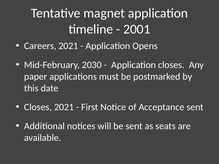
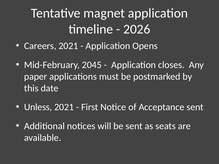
2001: 2001 -> 2026
2030: 2030 -> 2045
Closes at (38, 107): Closes -> Unless
